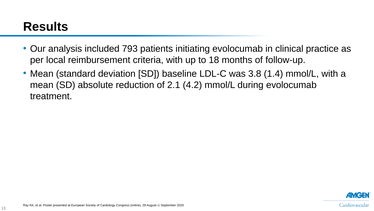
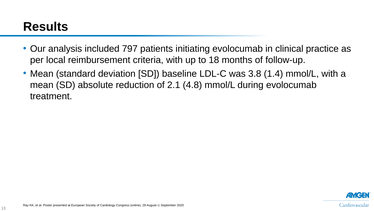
793: 793 -> 797
4.2: 4.2 -> 4.8
